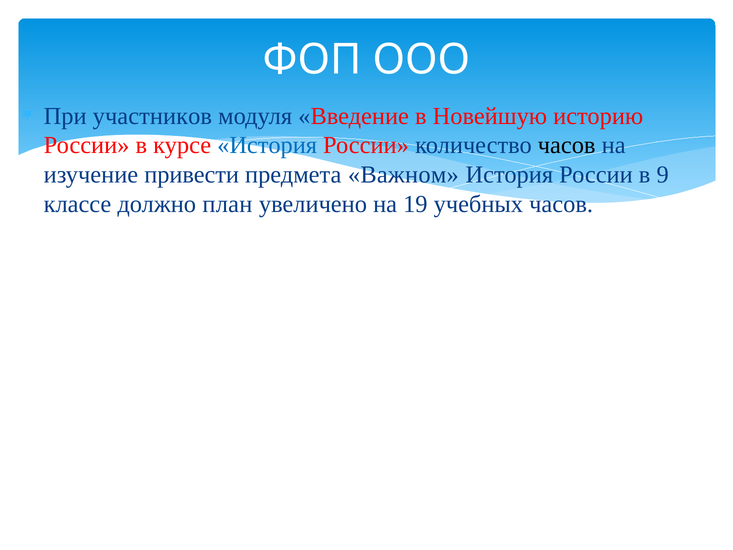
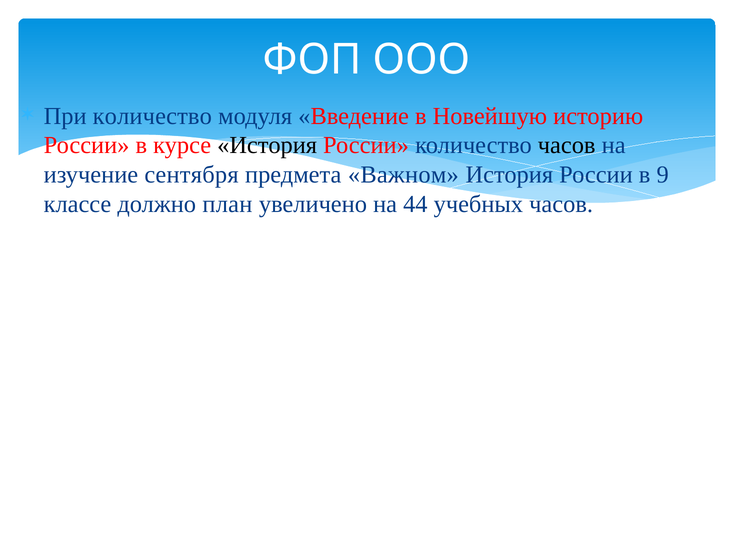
При участников: участников -> количество
История at (267, 145) colour: blue -> black
привести: привести -> сентября
19: 19 -> 44
